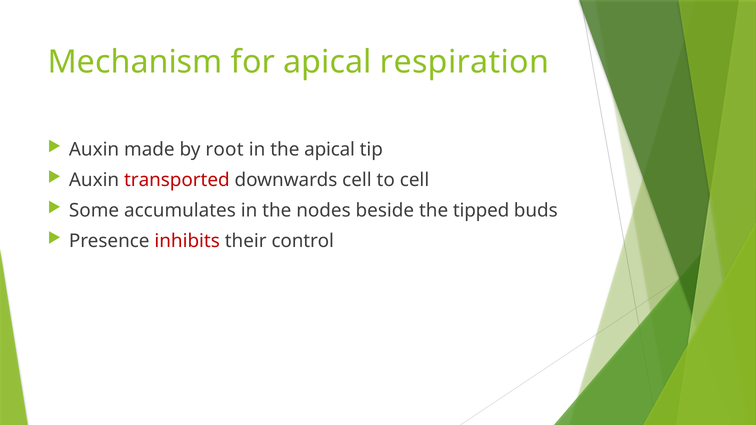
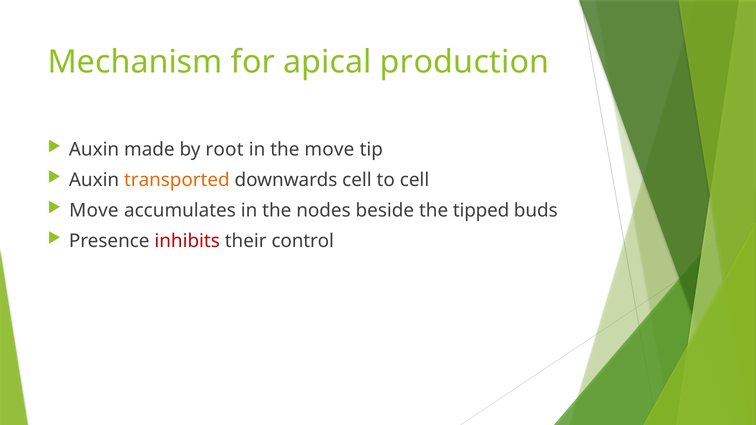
respiration: respiration -> production
the apical: apical -> move
transported colour: red -> orange
Some at (94, 211): Some -> Move
